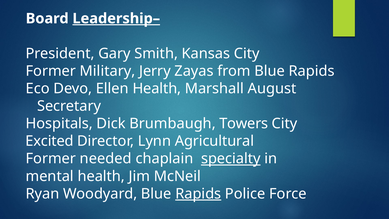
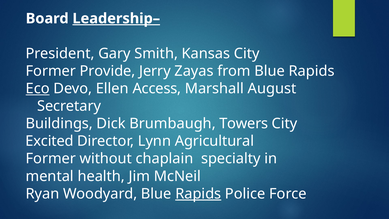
Military: Military -> Provide
Eco underline: none -> present
Ellen Health: Health -> Access
Hospitals: Hospitals -> Buildings
needed: needed -> without
specialty underline: present -> none
